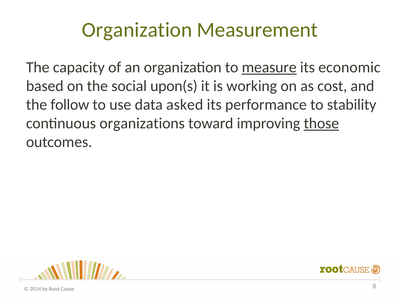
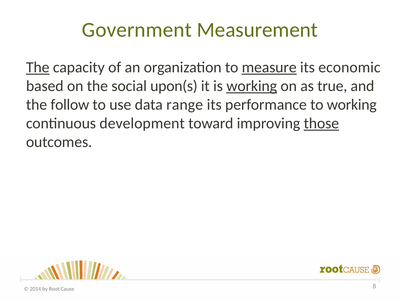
Organization at (137, 30): Organization -> Government
The at (38, 67) underline: none -> present
working at (252, 86) underline: none -> present
cost: cost -> true
asked: asked -> range
to stability: stability -> working
organizations: organizations -> development
